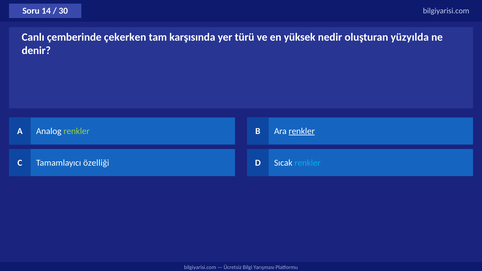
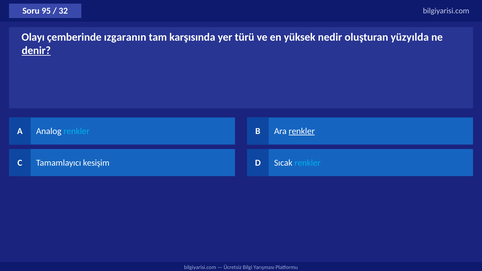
14: 14 -> 95
30: 30 -> 32
Canlı: Canlı -> Olayı
çekerken: çekerken -> ızgaranın
denir underline: none -> present
renkler at (77, 131) colour: light green -> light blue
özelliği: özelliği -> kesişim
